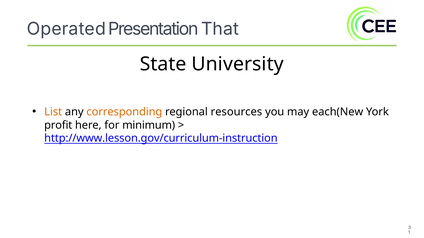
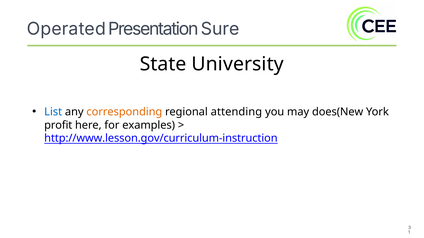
That: That -> Sure
List colour: orange -> blue
resources: resources -> attending
each(New: each(New -> does(New
minimum: minimum -> examples
